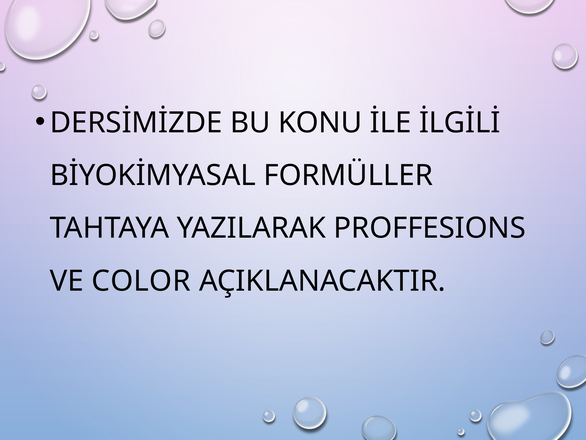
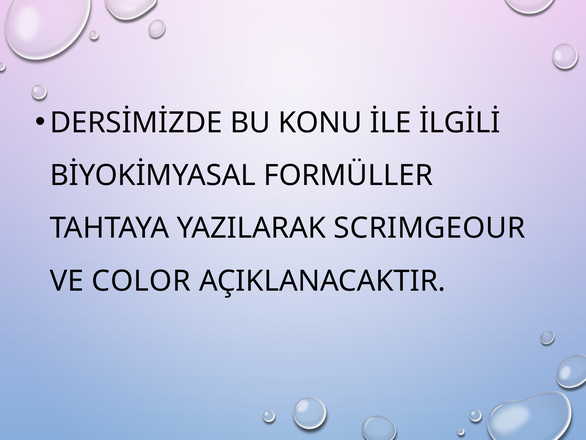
PROFFESIONS: PROFFESIONS -> SCRIMGEOUR
